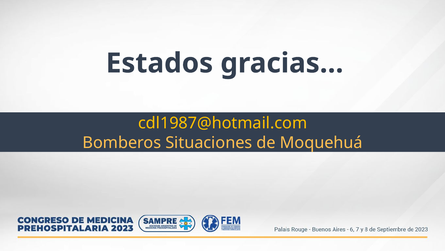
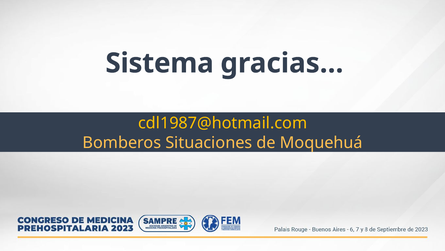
Estados: Estados -> Sistema
